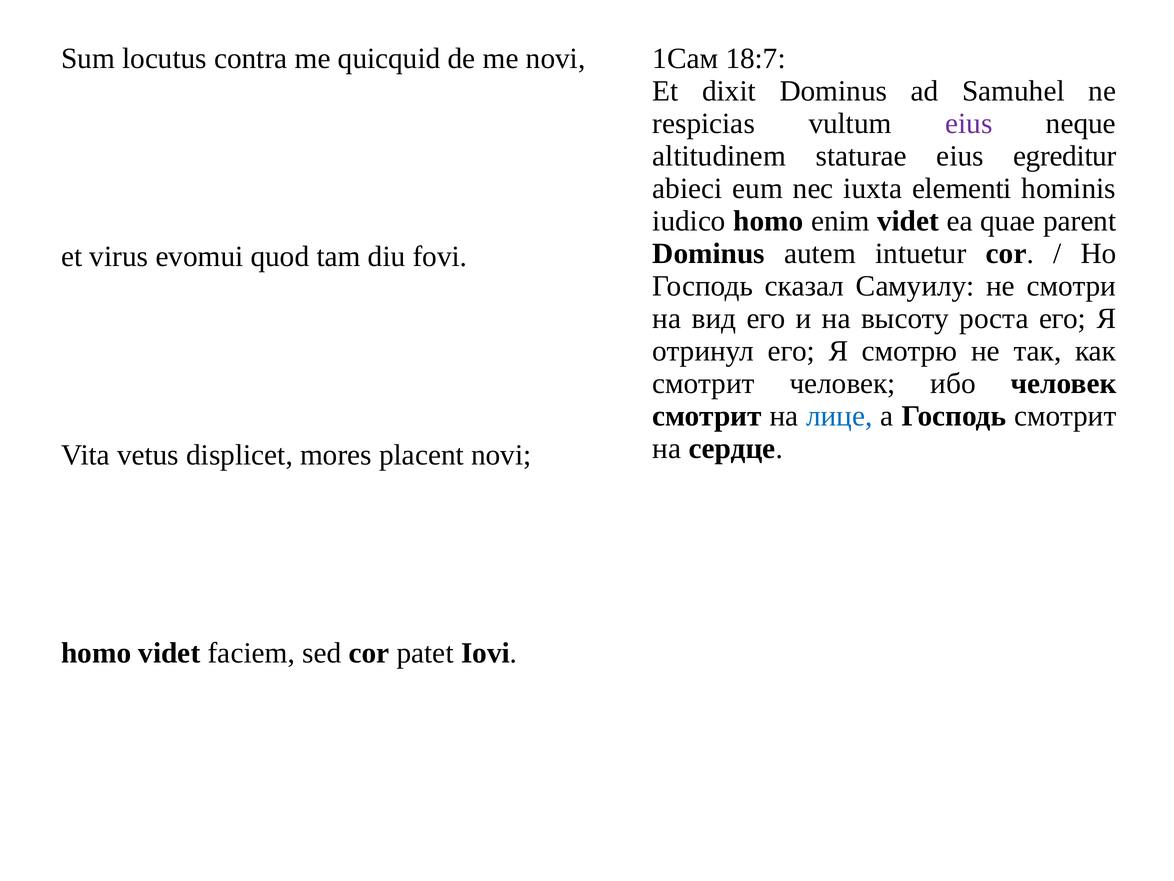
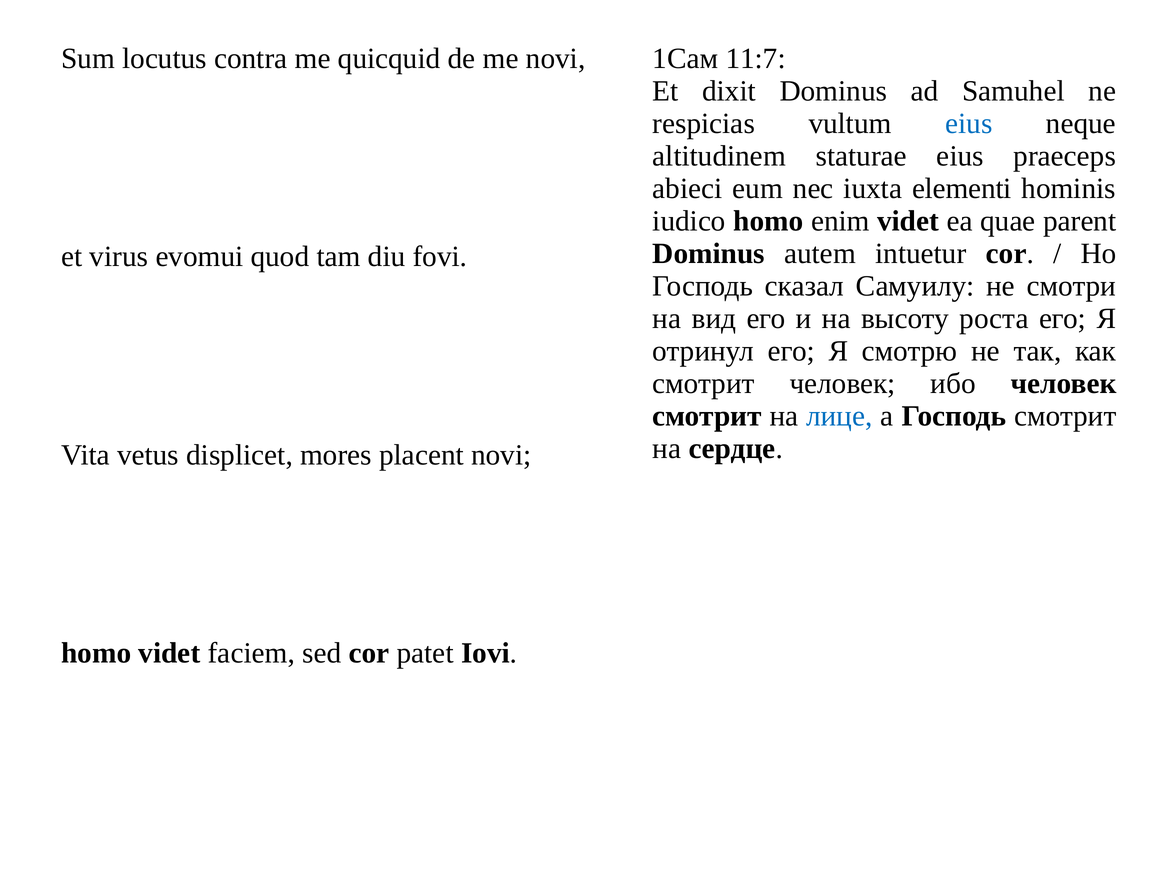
18:7: 18:7 -> 11:7
eius at (969, 124) colour: purple -> blue
egreditur: egreditur -> praeceps
